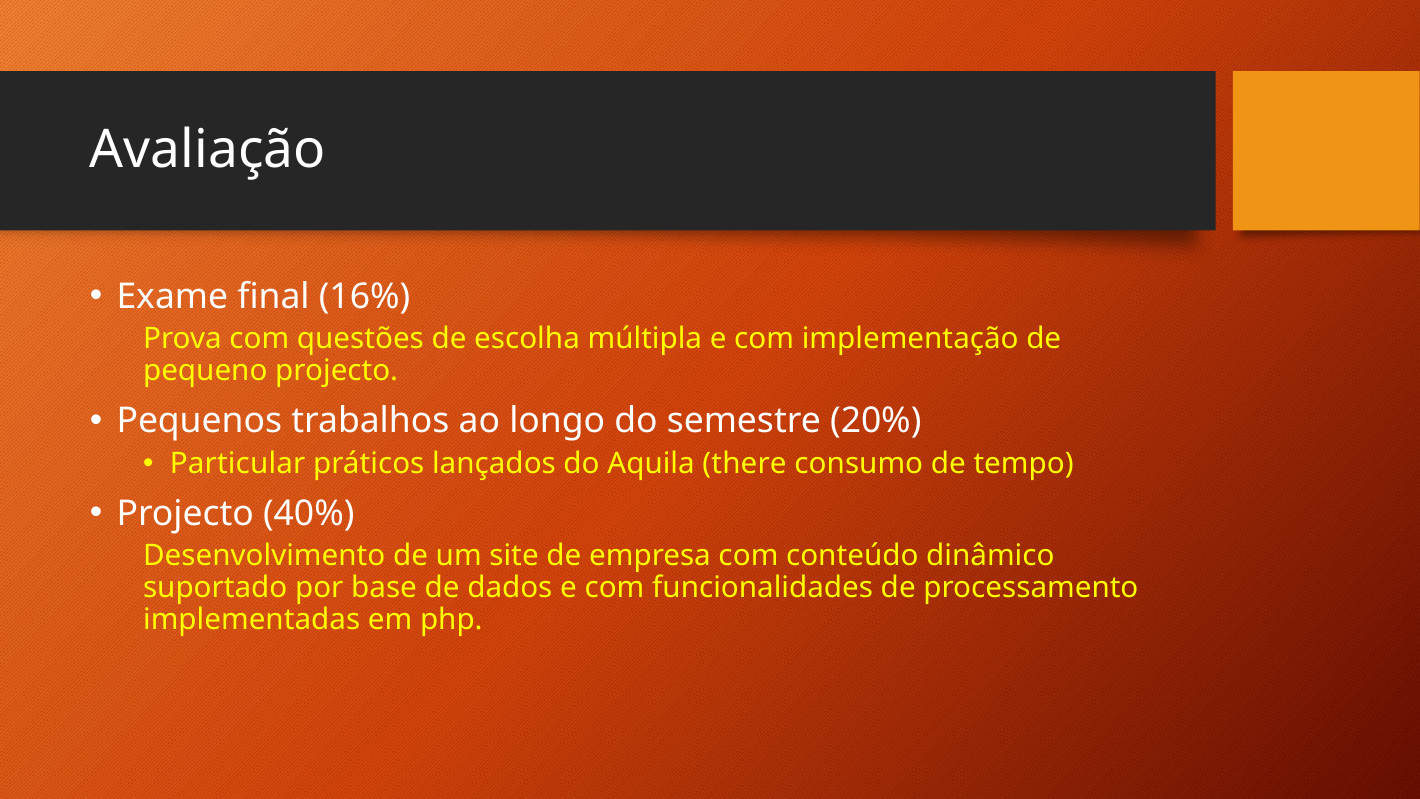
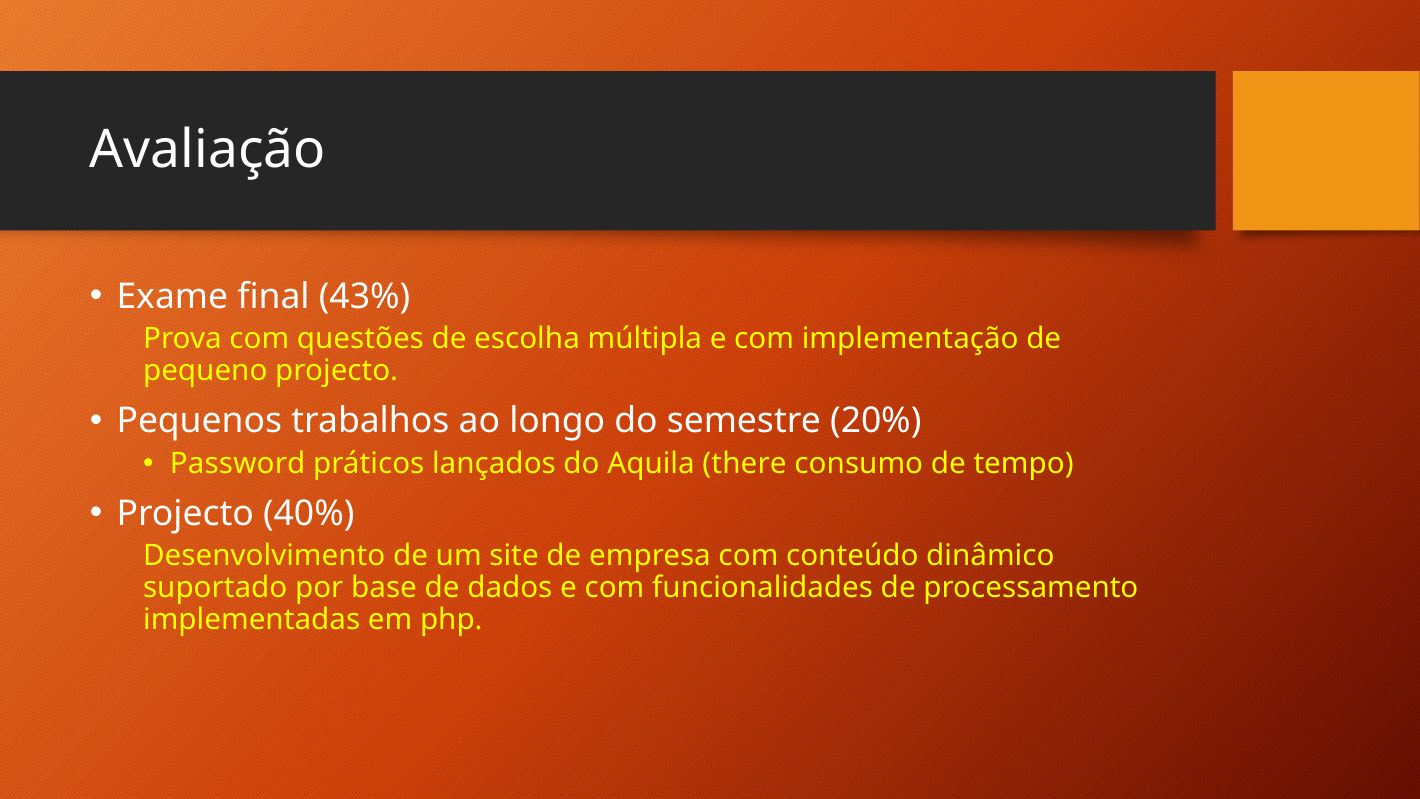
16%: 16% -> 43%
Particular: Particular -> Password
